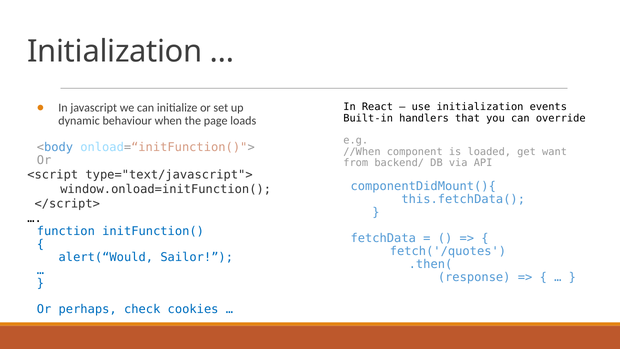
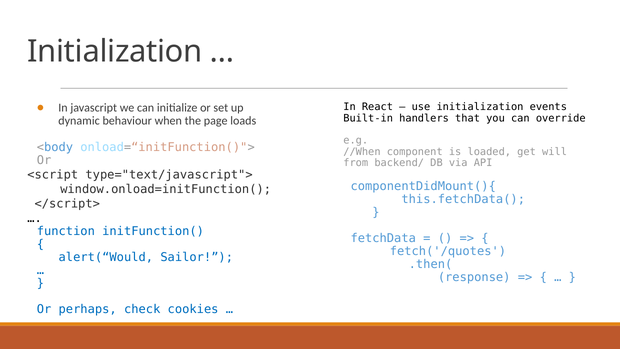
want: want -> will
